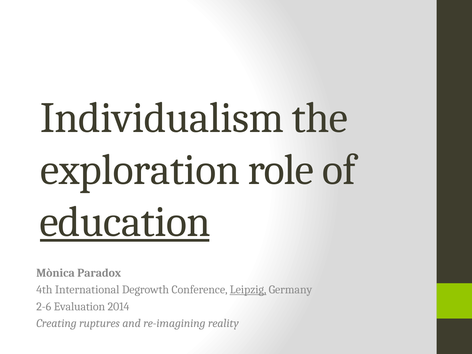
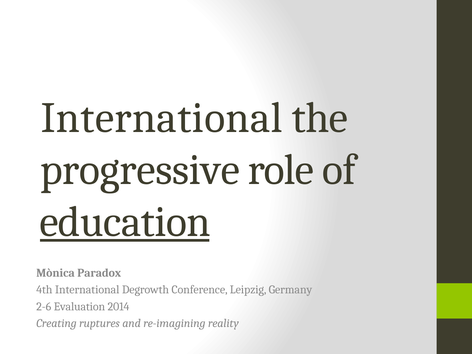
Individualism at (162, 118): Individualism -> International
exploration: exploration -> progressive
Leipzig underline: present -> none
